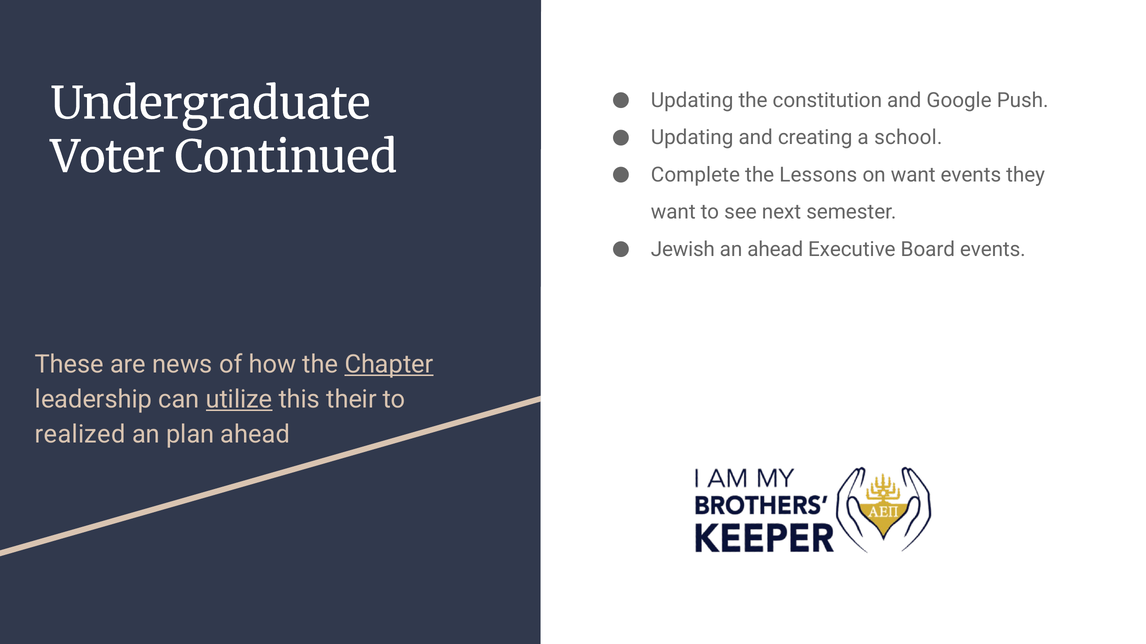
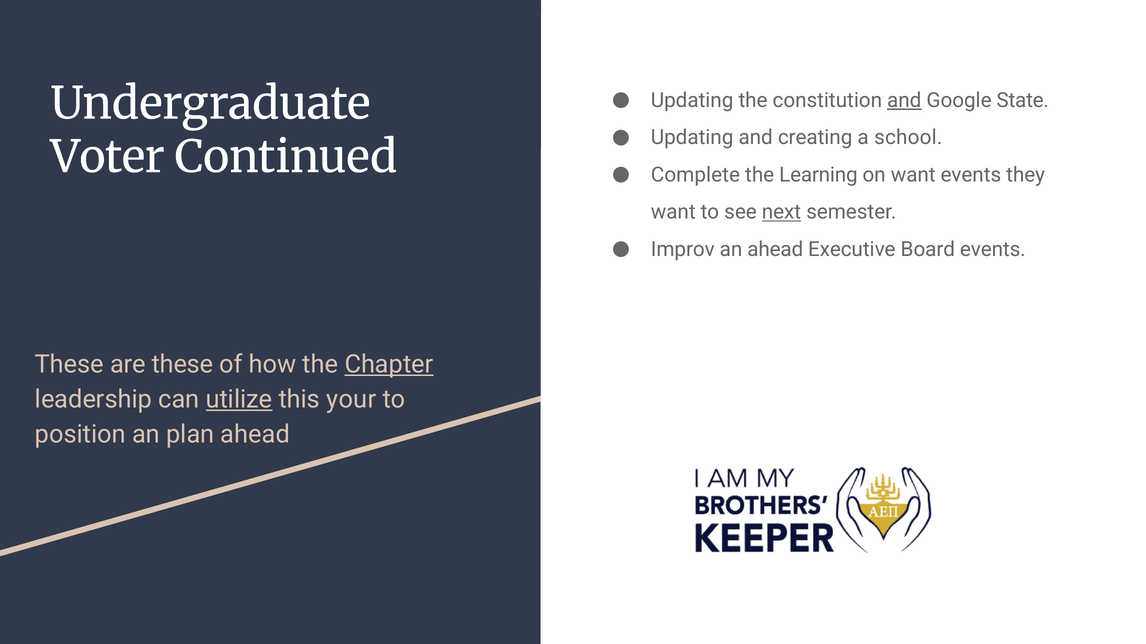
and at (904, 101) underline: none -> present
Push: Push -> State
Lessons: Lessons -> Learning
next underline: none -> present
Jewish: Jewish -> Improv
are news: news -> these
their: their -> your
realized: realized -> position
